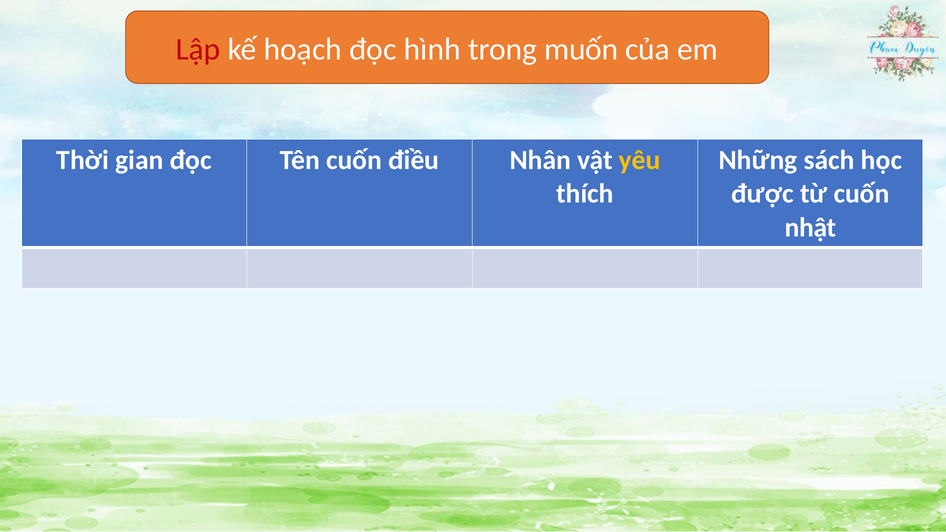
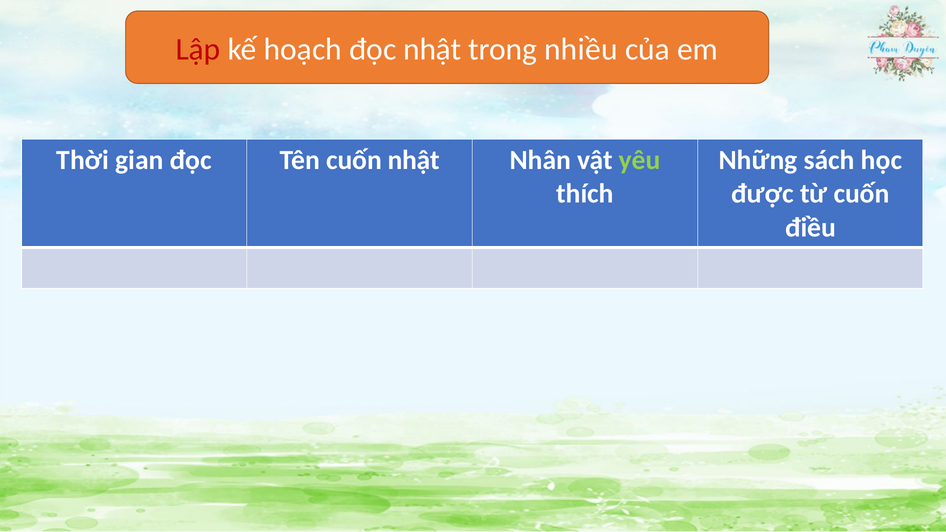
đọc hình: hình -> nhật
muốn: muốn -> nhiều
cuốn điều: điều -> nhật
yêu colour: yellow -> light green
nhật: nhật -> điều
